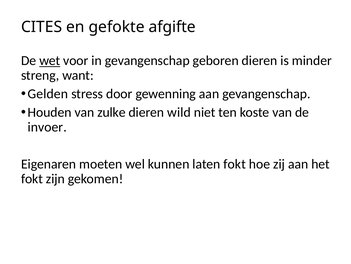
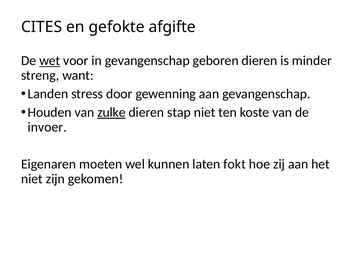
Gelden: Gelden -> Landen
zulke underline: none -> present
wild: wild -> stap
fokt at (32, 178): fokt -> niet
